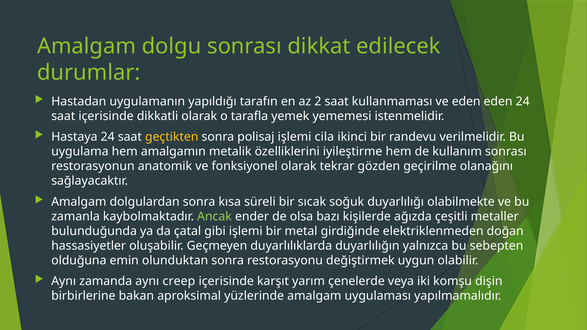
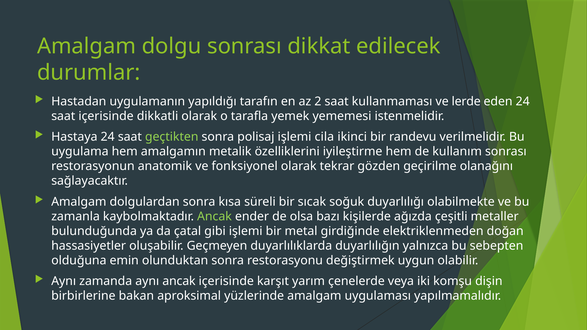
ve eden: eden -> lerde
geçtikten colour: yellow -> light green
aynı creep: creep -> ancak
